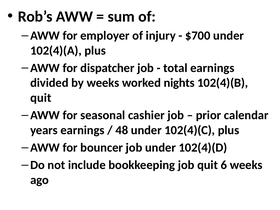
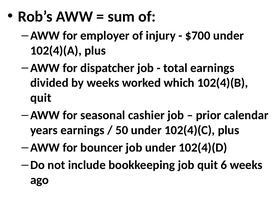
nights: nights -> which
48: 48 -> 50
